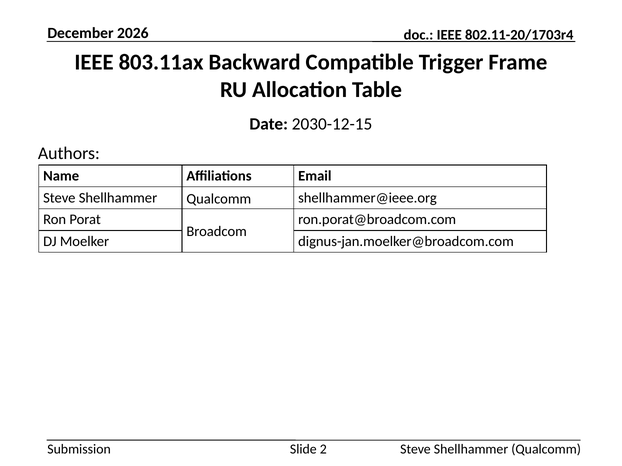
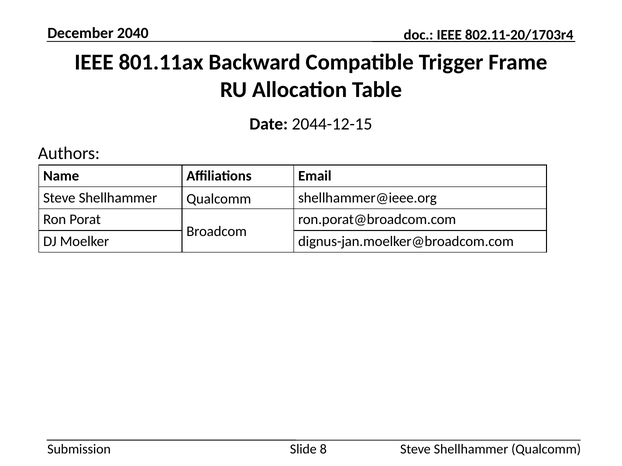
2026: 2026 -> 2040
803.11ax: 803.11ax -> 801.11ax
2030-12-15: 2030-12-15 -> 2044-12-15
2: 2 -> 8
